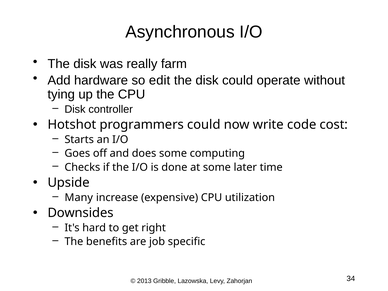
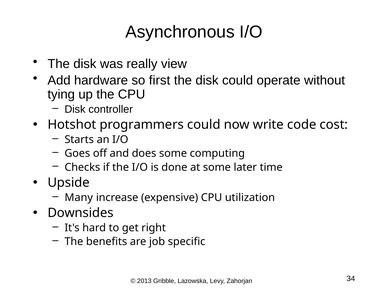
farm: farm -> view
edit: edit -> first
